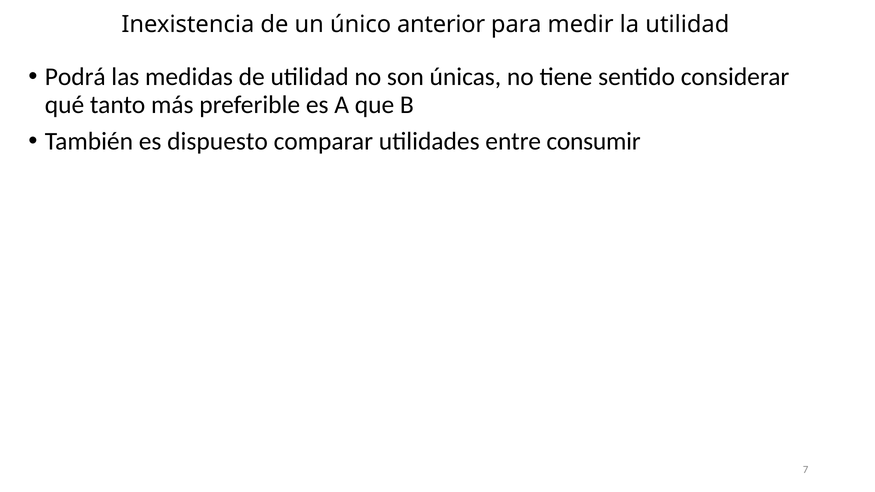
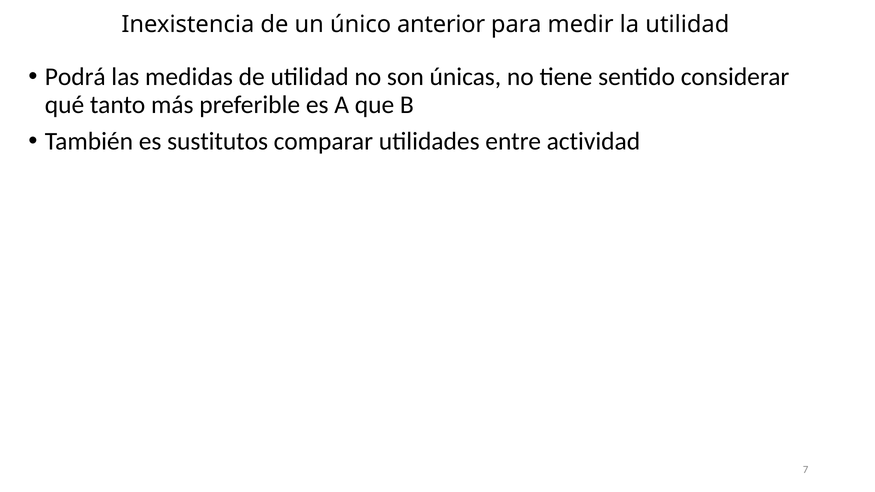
dispuesto: dispuesto -> sustitutos
consumir: consumir -> actividad
